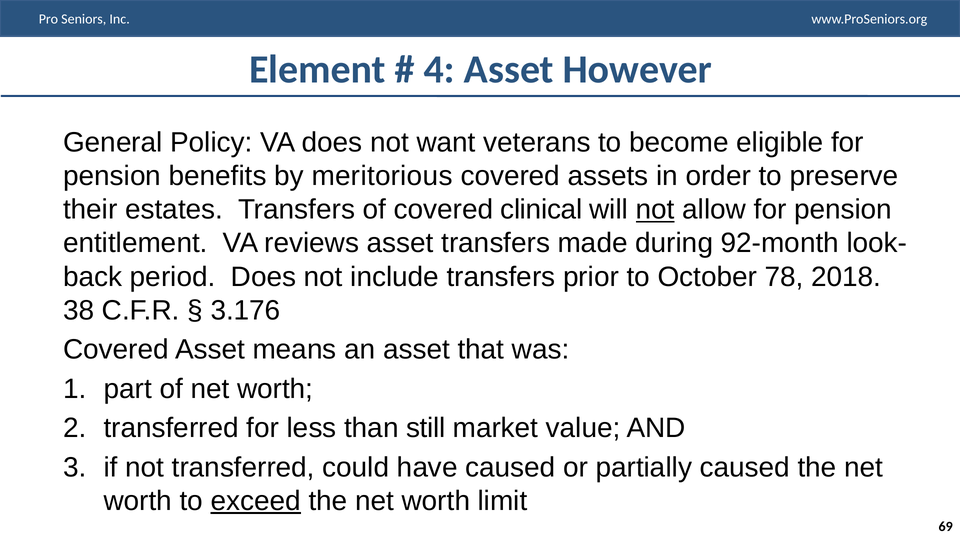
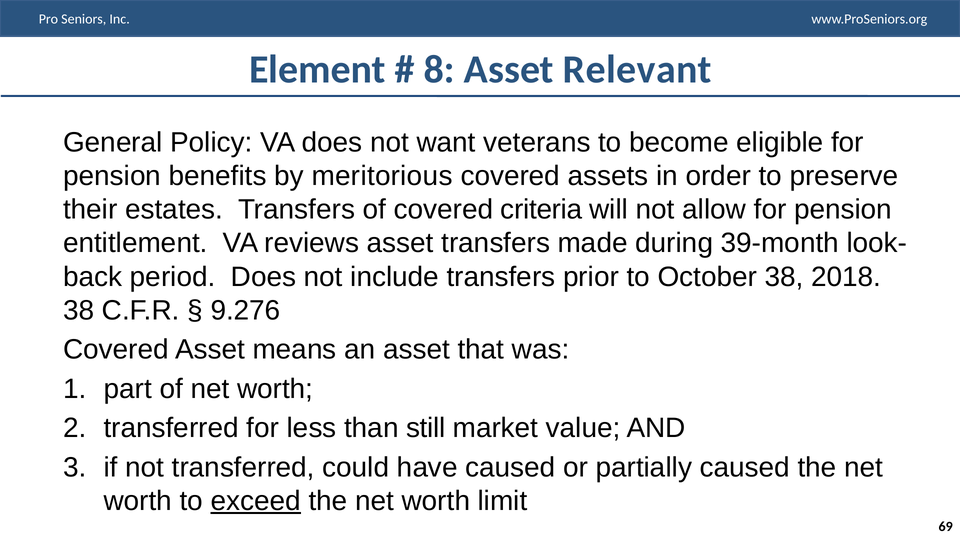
4: 4 -> 8
However: However -> Relevant
clinical: clinical -> criteria
not at (655, 210) underline: present -> none
92-month: 92-month -> 39-month
October 78: 78 -> 38
3.176: 3.176 -> 9.276
